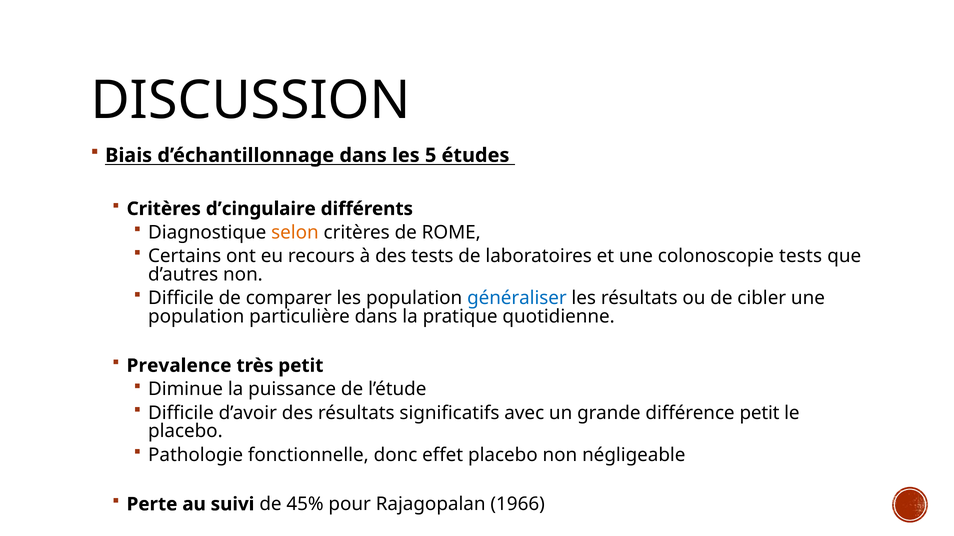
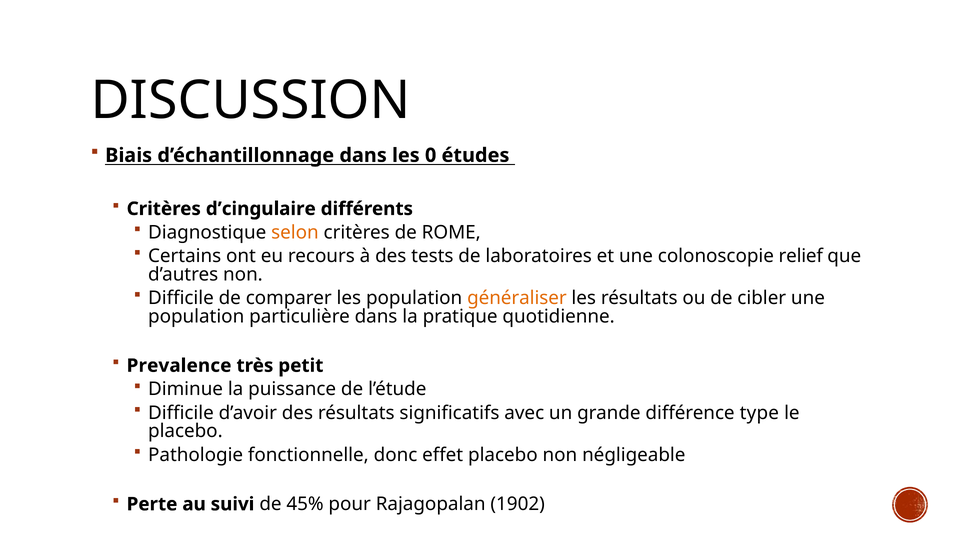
5: 5 -> 0
colonoscopie tests: tests -> relief
généraliser colour: blue -> orange
différence petit: petit -> type
1966: 1966 -> 1902
